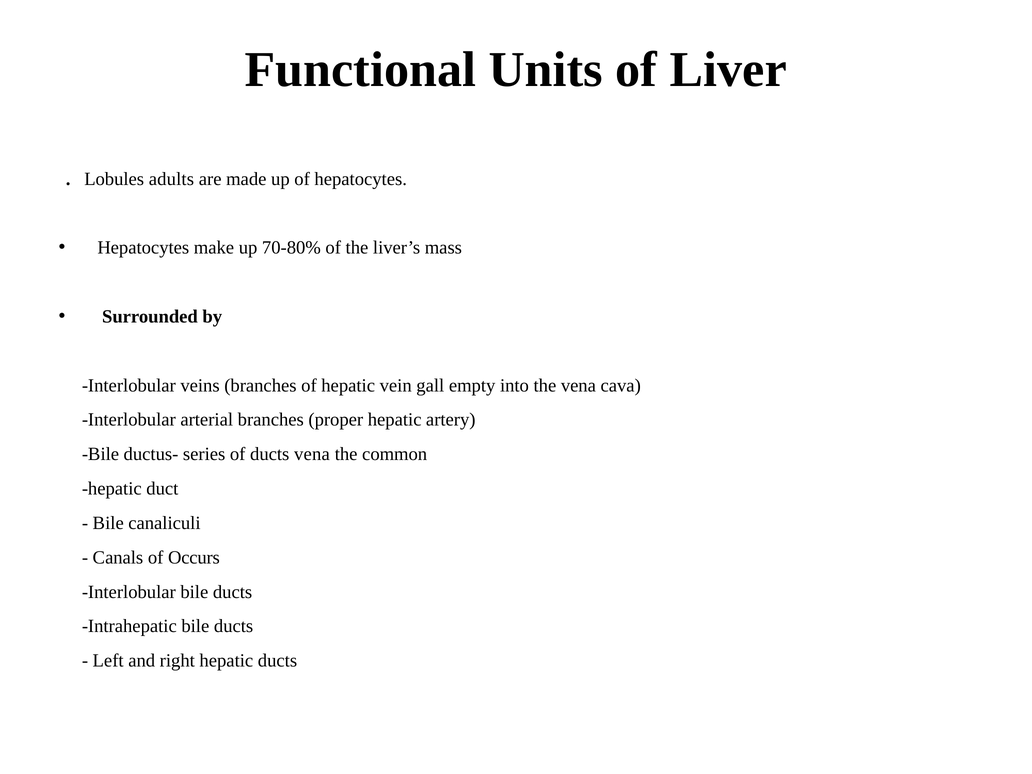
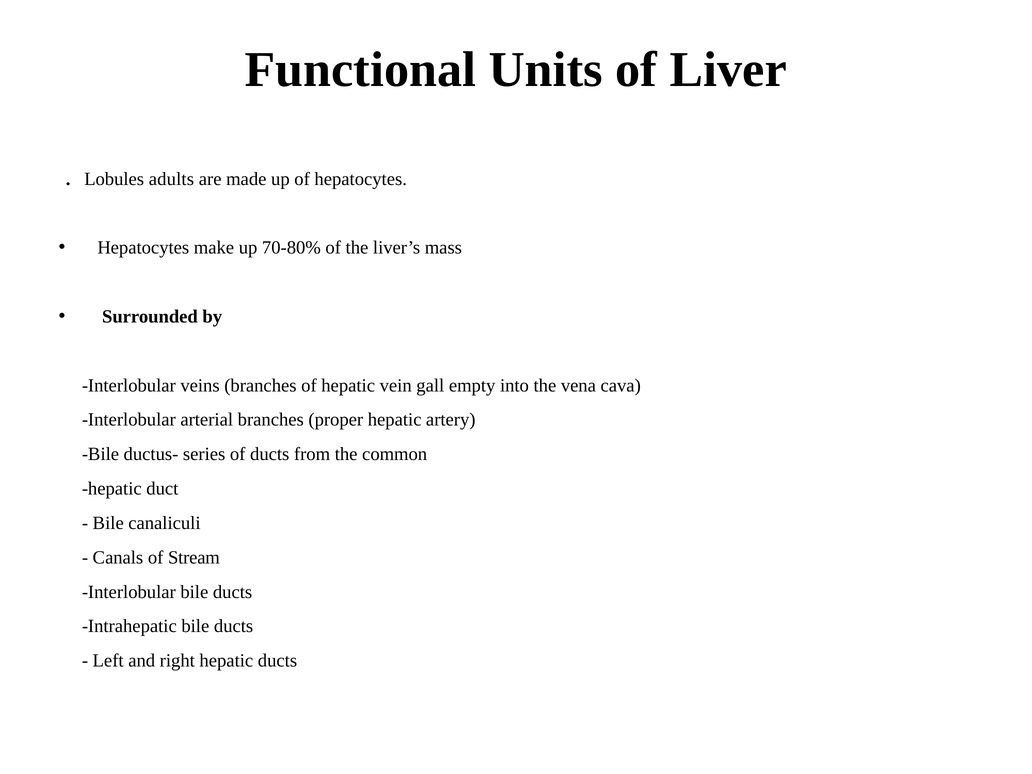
ducts vena: vena -> from
Occurs: Occurs -> Stream
